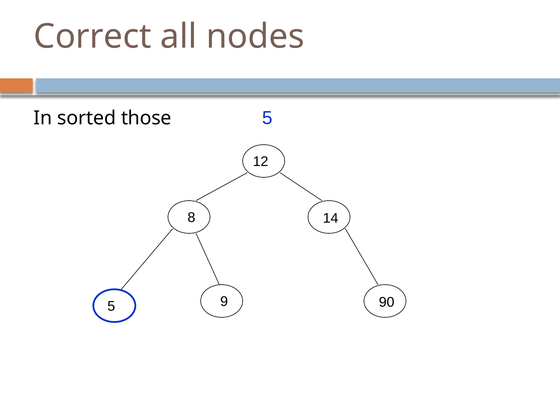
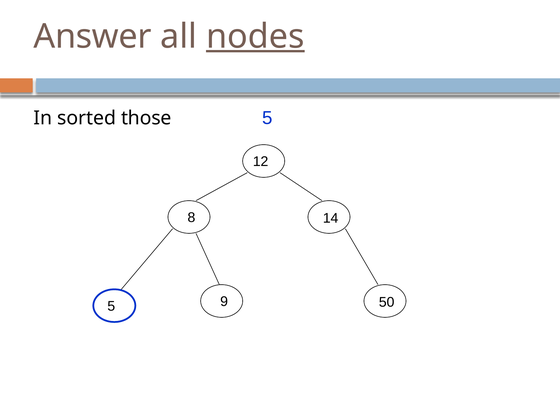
Correct: Correct -> Answer
nodes underline: none -> present
90: 90 -> 50
